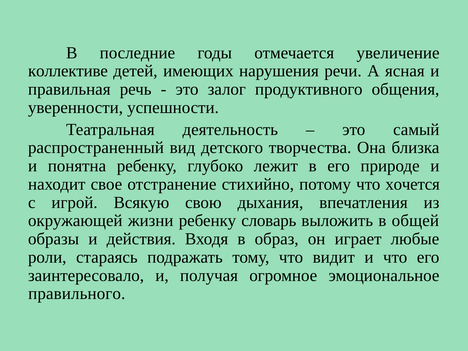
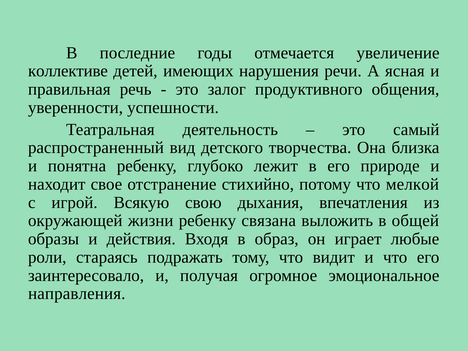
хочется: хочется -> мелкой
словарь: словарь -> связана
правильного: правильного -> направления
